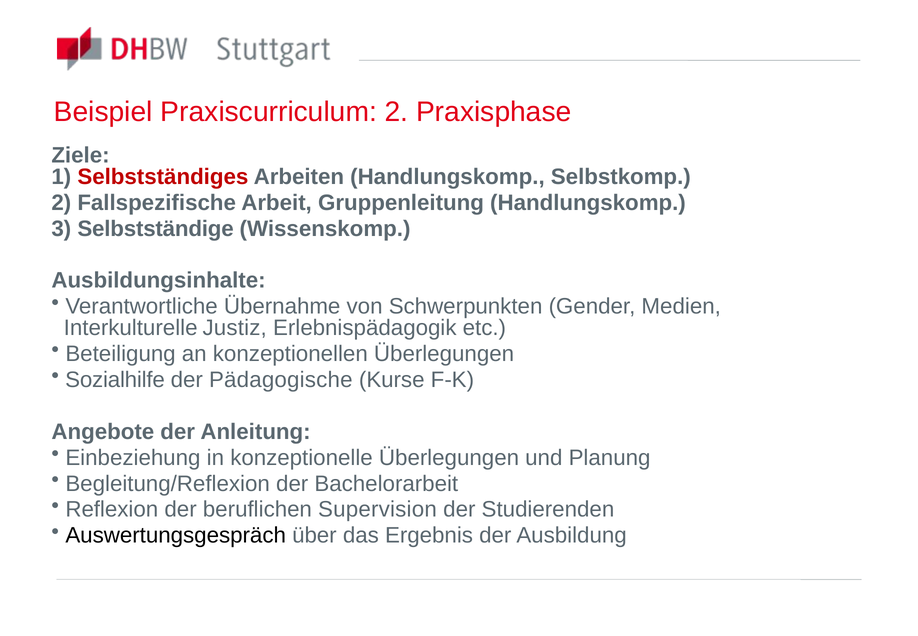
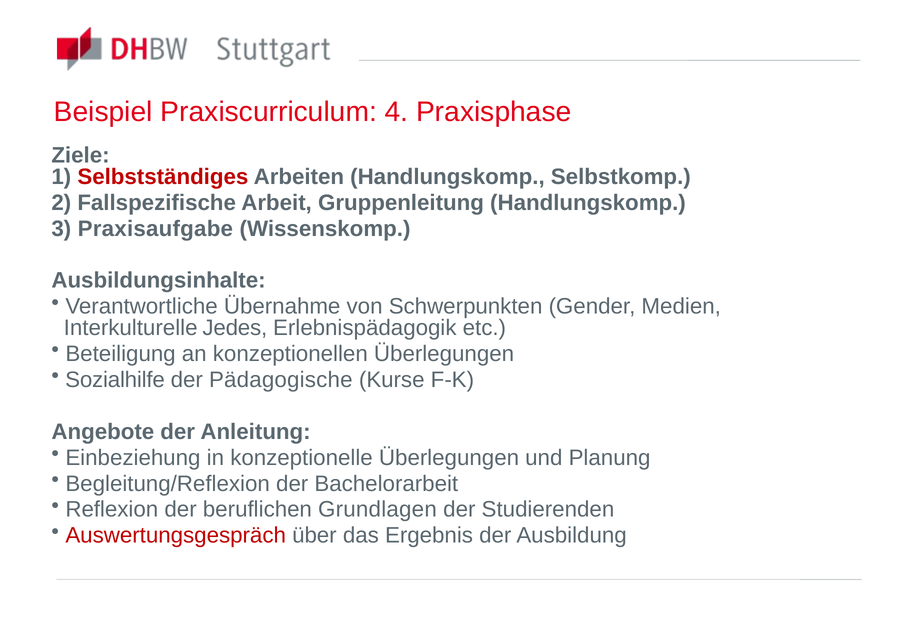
Praxiscurriculum 2: 2 -> 4
Selbstständige: Selbstständige -> Praxisaufgabe
Justiz: Justiz -> Jedes
Supervision: Supervision -> Grundlagen
Auswertungsgespräch colour: black -> red
